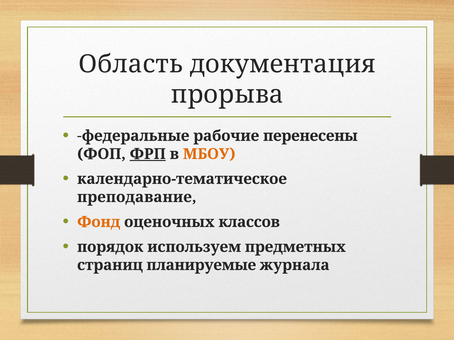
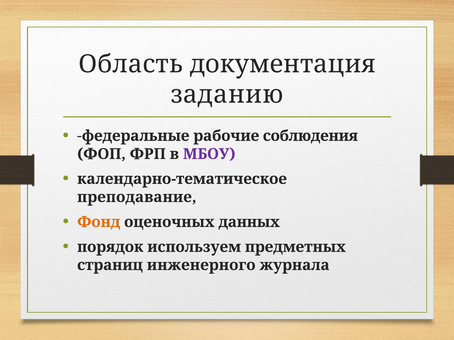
прорыва: прорыва -> заданию
перенесены: перенесены -> соблюдения
ФРП underline: present -> none
МБОУ colour: orange -> purple
классов: классов -> данных
планируемые: планируемые -> инженерного
